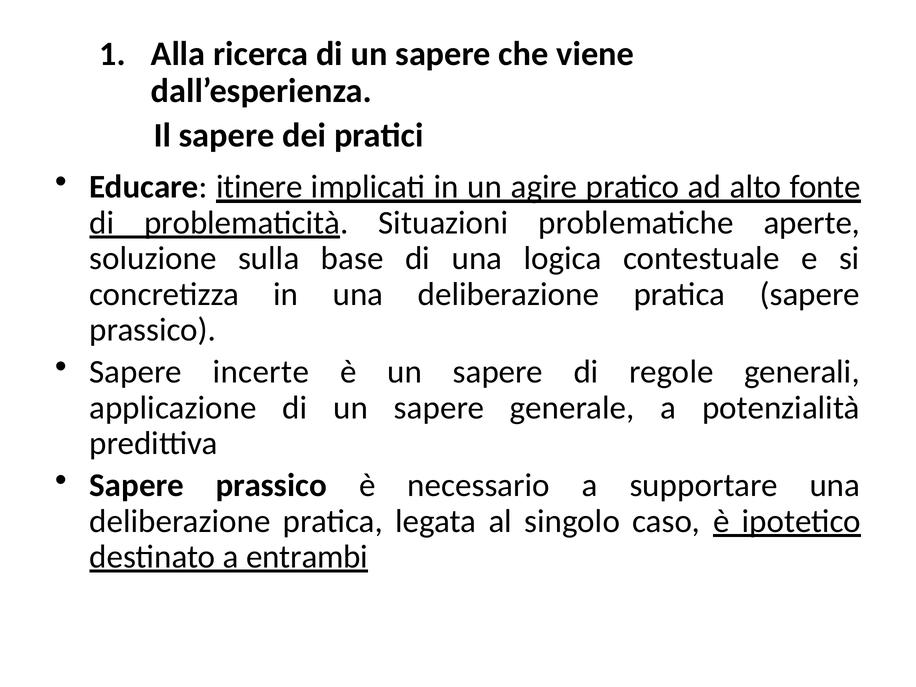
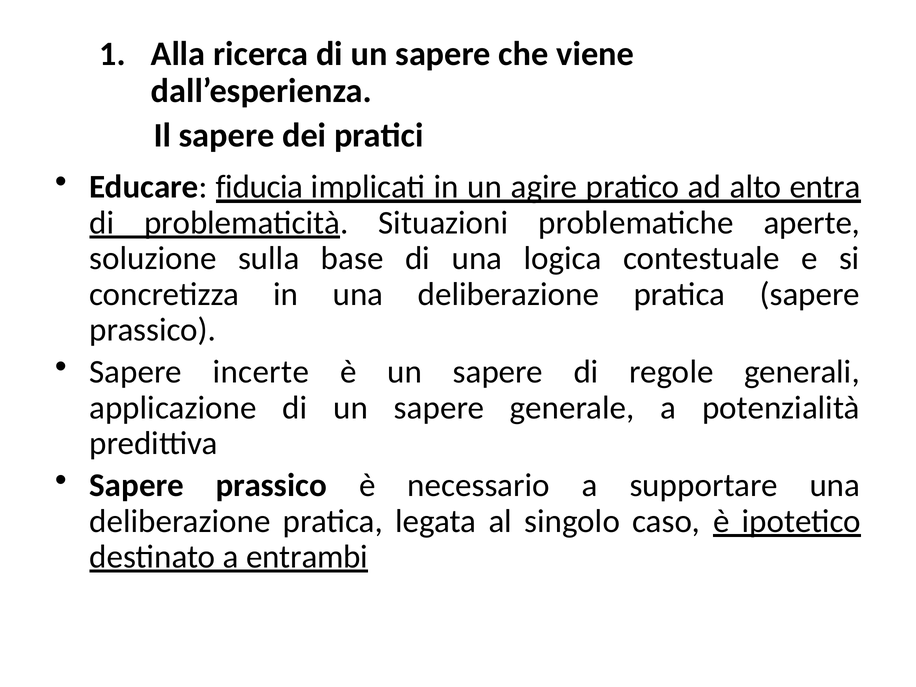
itinere: itinere -> fiducia
fonte: fonte -> entra
